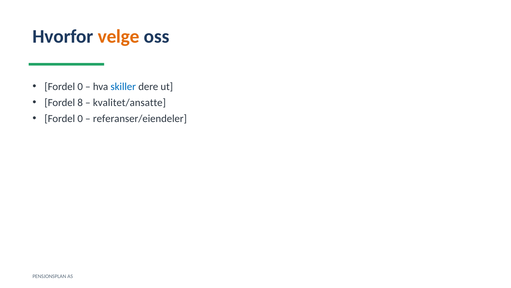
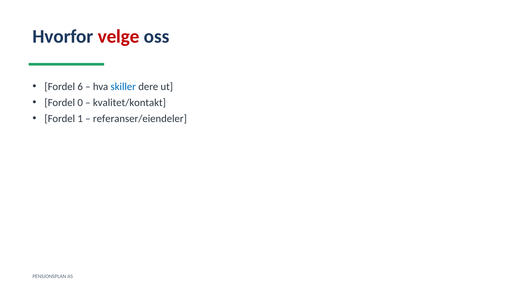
velge colour: orange -> red
0 at (80, 87): 0 -> 6
8: 8 -> 0
kvalitet/ansatte: kvalitet/ansatte -> kvalitet/kontakt
0 at (80, 119): 0 -> 1
